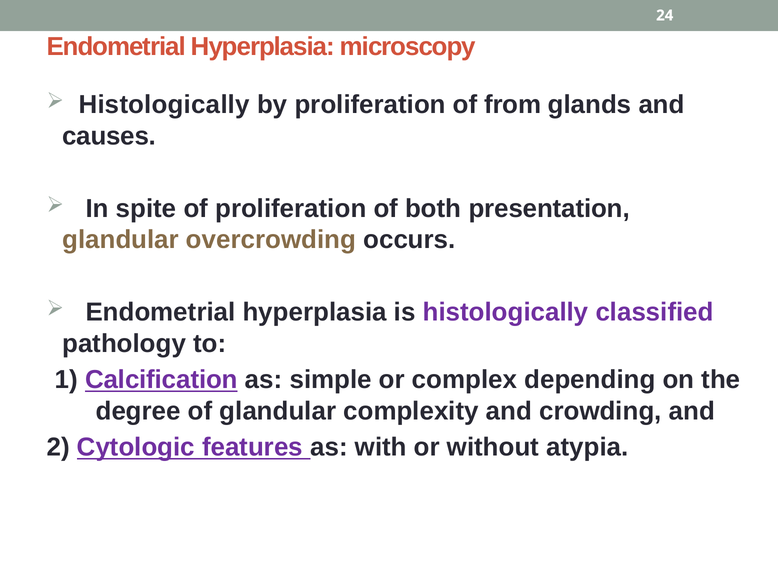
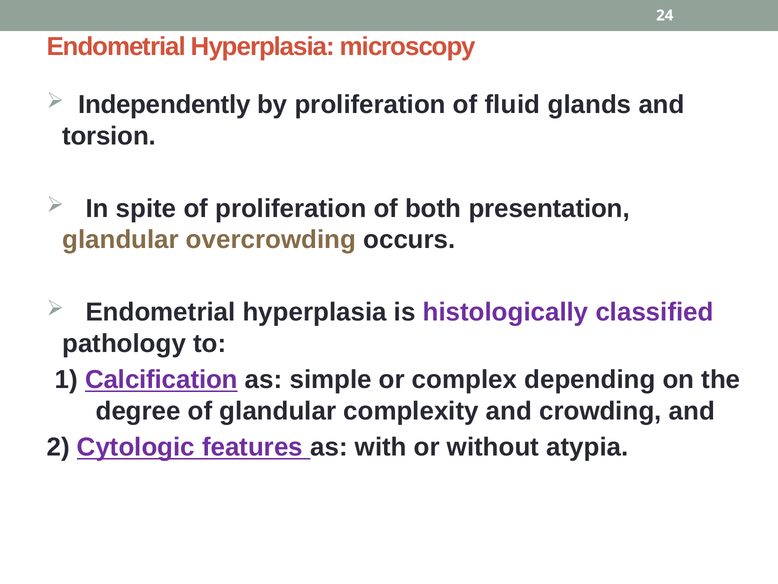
Histologically at (164, 105): Histologically -> Independently
from: from -> fluid
causes: causes -> torsion
